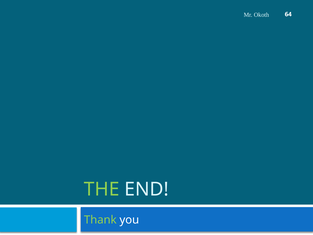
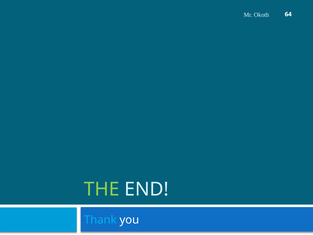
Thank colour: light green -> light blue
